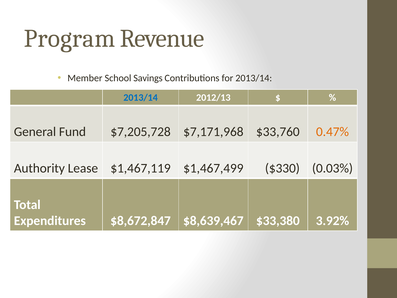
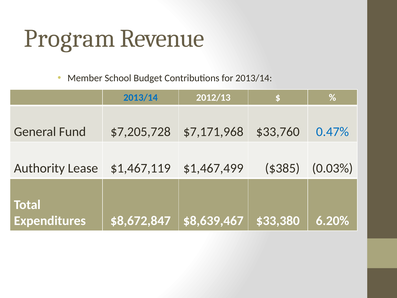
Savings: Savings -> Budget
0.47% colour: orange -> blue
$330: $330 -> $385
3.92%: 3.92% -> 6.20%
